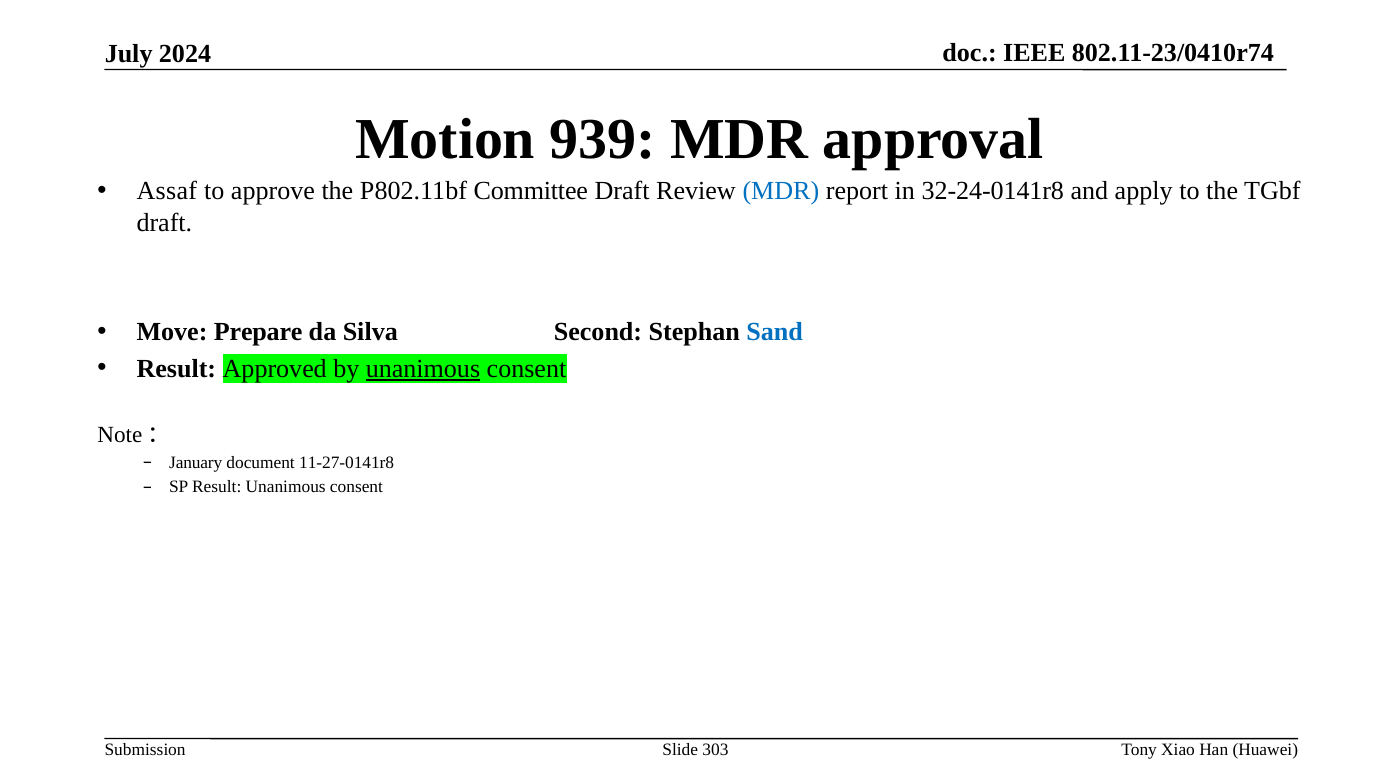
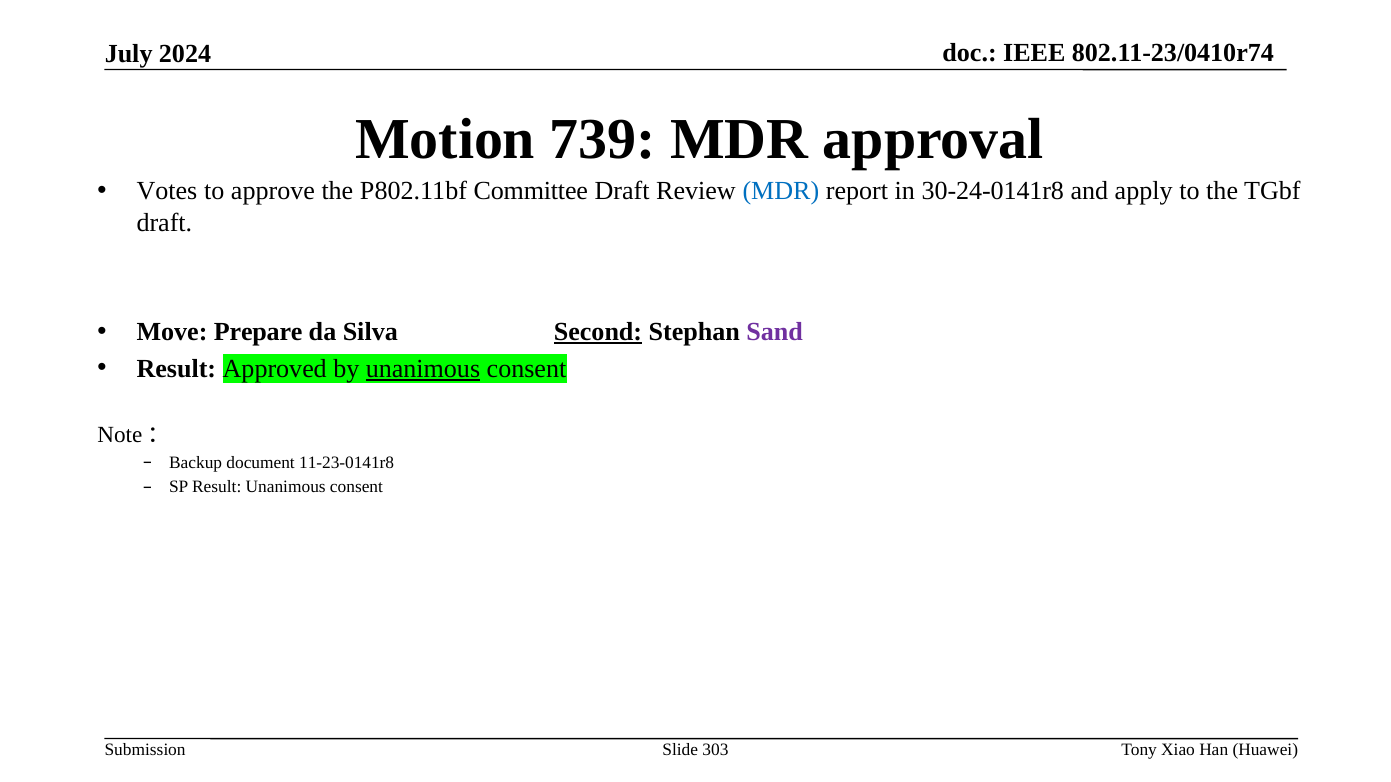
939: 939 -> 739
Assaf: Assaf -> Votes
32-24-0141r8: 32-24-0141r8 -> 30-24-0141r8
Second underline: none -> present
Sand colour: blue -> purple
January: January -> Backup
11-27-0141r8: 11-27-0141r8 -> 11-23-0141r8
